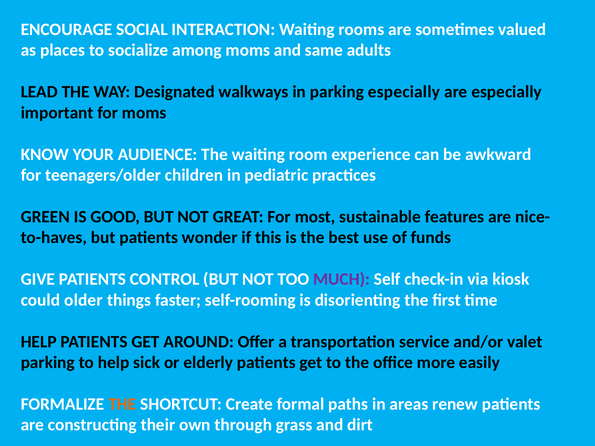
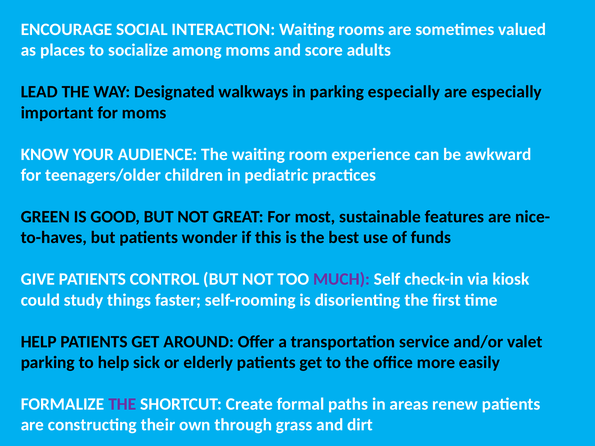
same: same -> score
older: older -> study
THE at (122, 404) colour: orange -> purple
